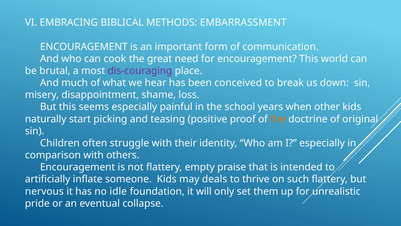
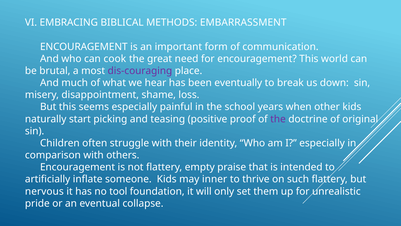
conceived: conceived -> eventually
the at (278, 119) colour: orange -> purple
deals: deals -> inner
idle: idle -> tool
